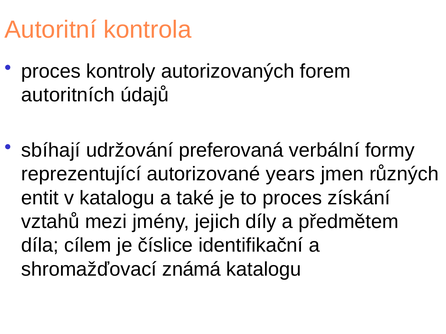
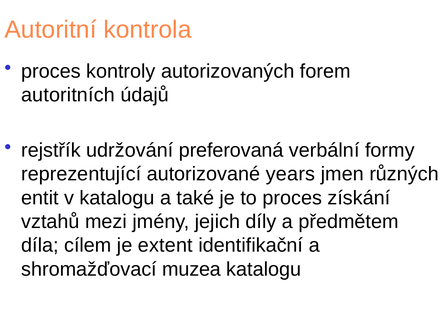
sbíhají: sbíhají -> rejstřík
číslice: číslice -> extent
známá: známá -> muzea
